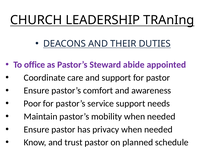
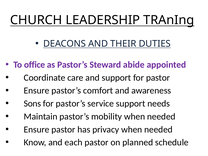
Poor: Poor -> Sons
trust: trust -> each
